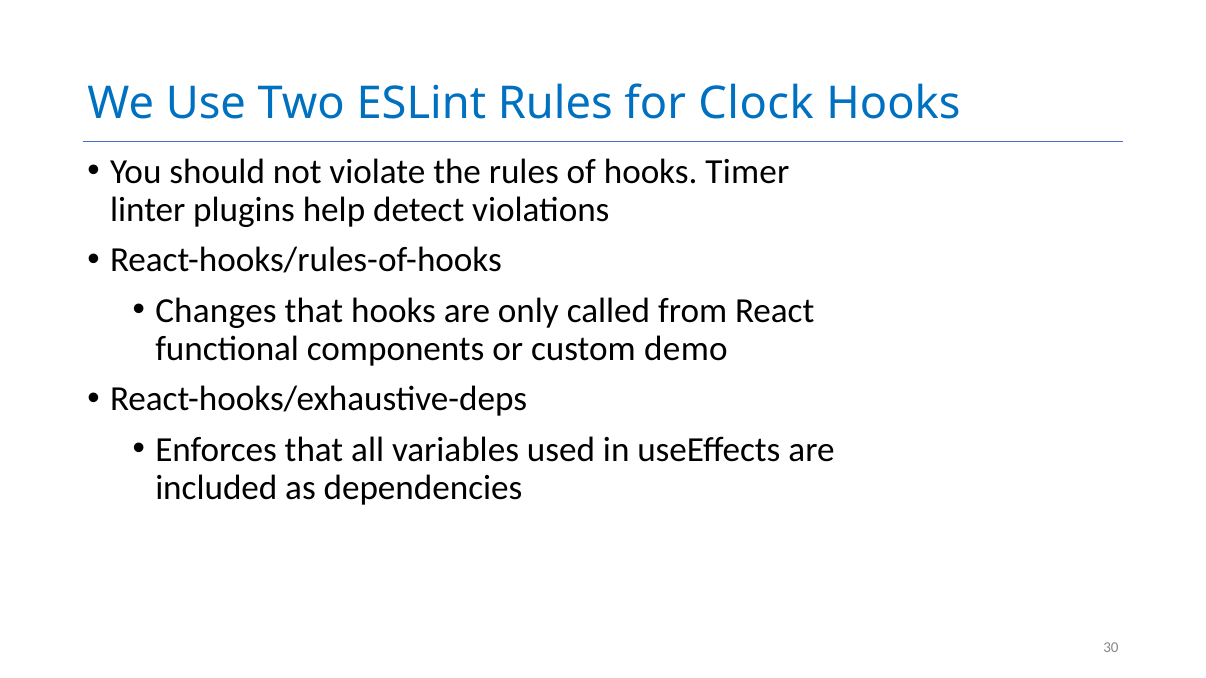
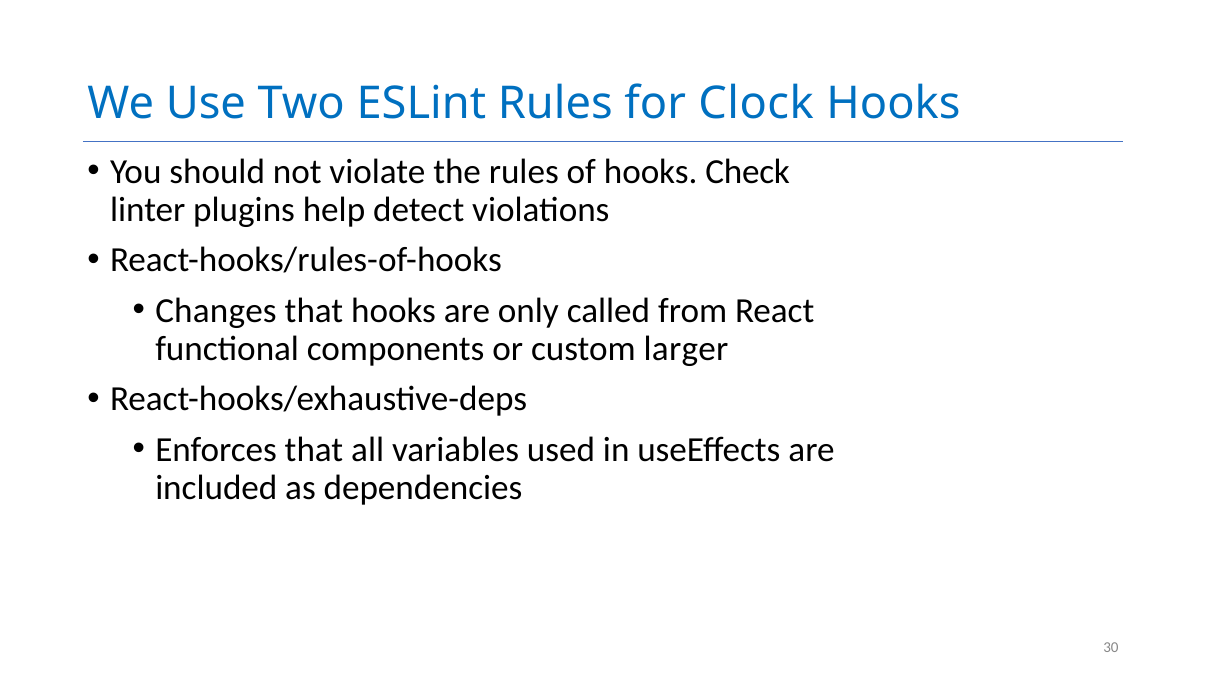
Timer: Timer -> Check
demo: demo -> larger
